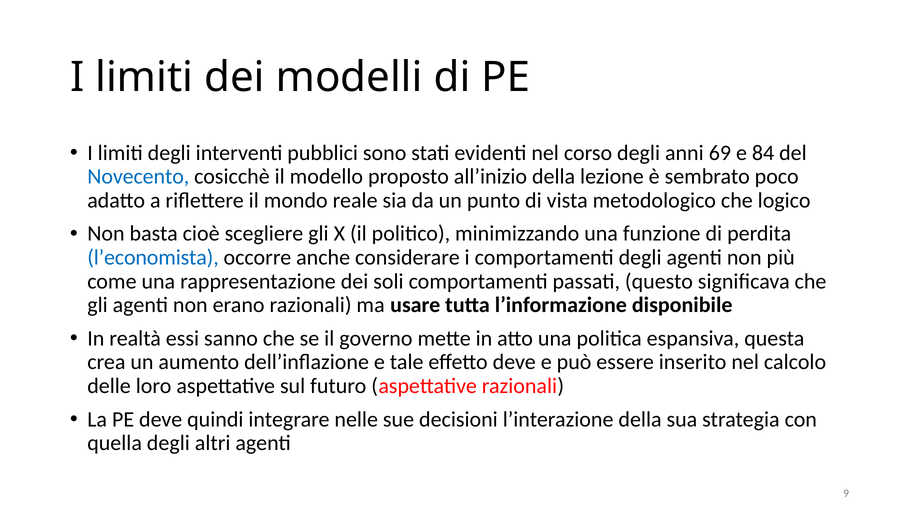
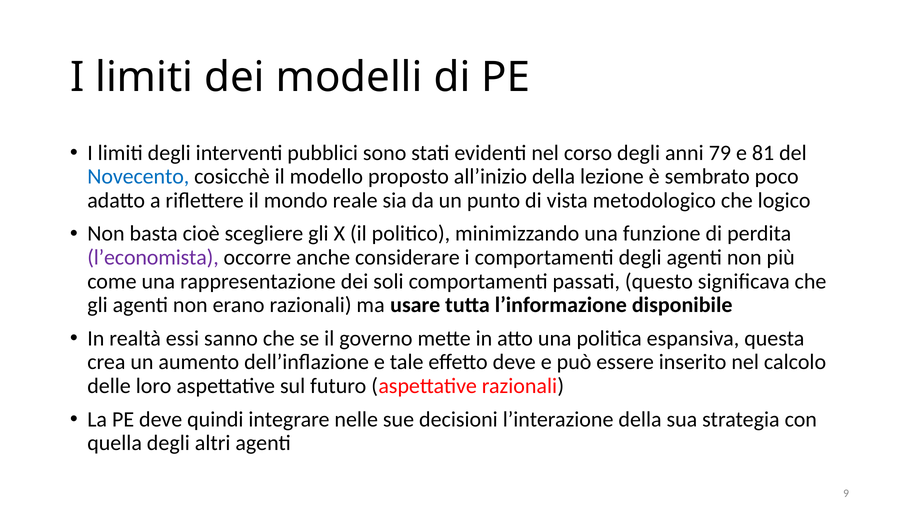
69: 69 -> 79
84: 84 -> 81
l’economista colour: blue -> purple
